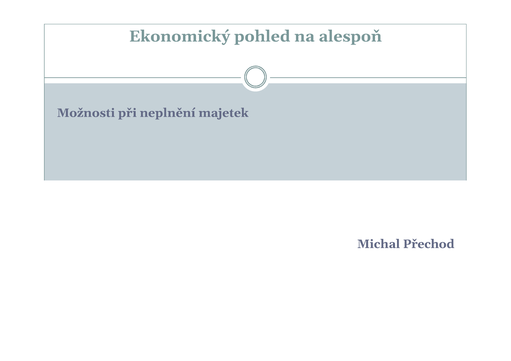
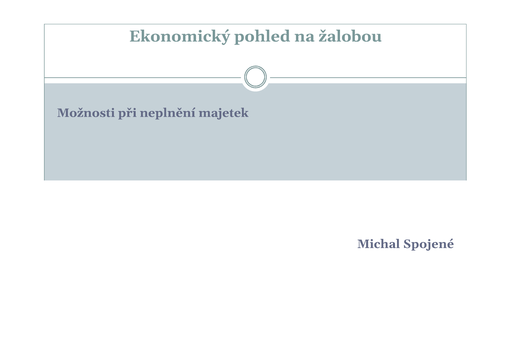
alespoň: alespoň -> žalobou
Přechod: Přechod -> Spojené
